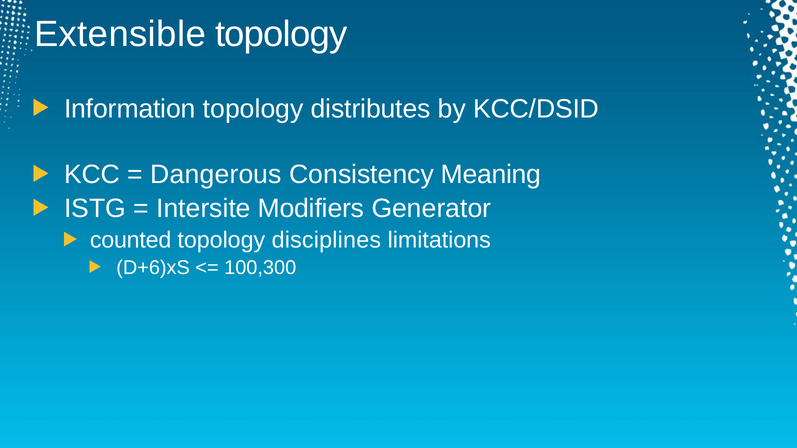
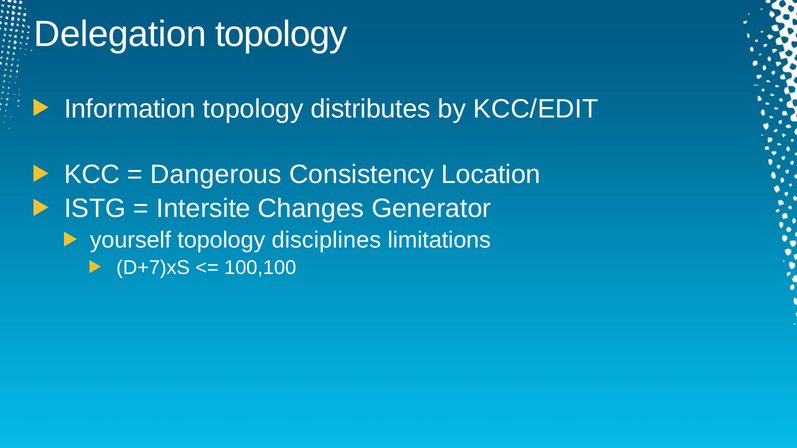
Extensible: Extensible -> Delegation
KCC/DSID: KCC/DSID -> KCC/EDIT
Meaning: Meaning -> Location
Modifiers: Modifiers -> Changes
counted: counted -> yourself
D+6)xS: D+6)xS -> D+7)xS
100,300: 100,300 -> 100,100
